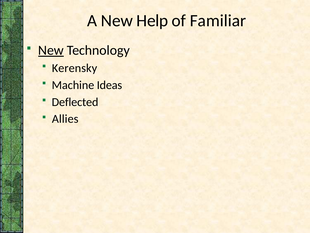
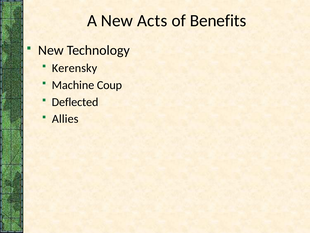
Help: Help -> Acts
Familiar: Familiar -> Benefits
New at (51, 50) underline: present -> none
Ideas: Ideas -> Coup
